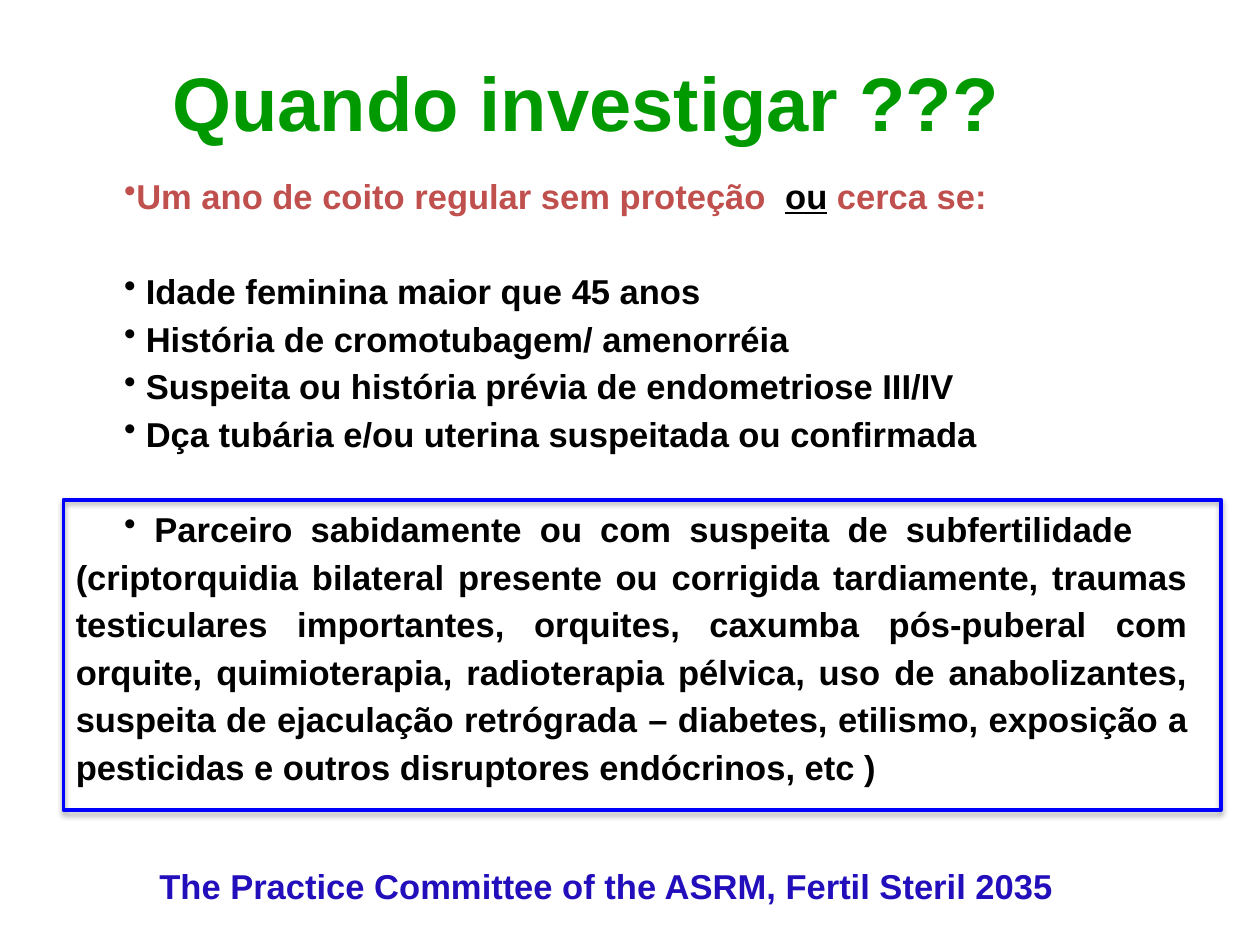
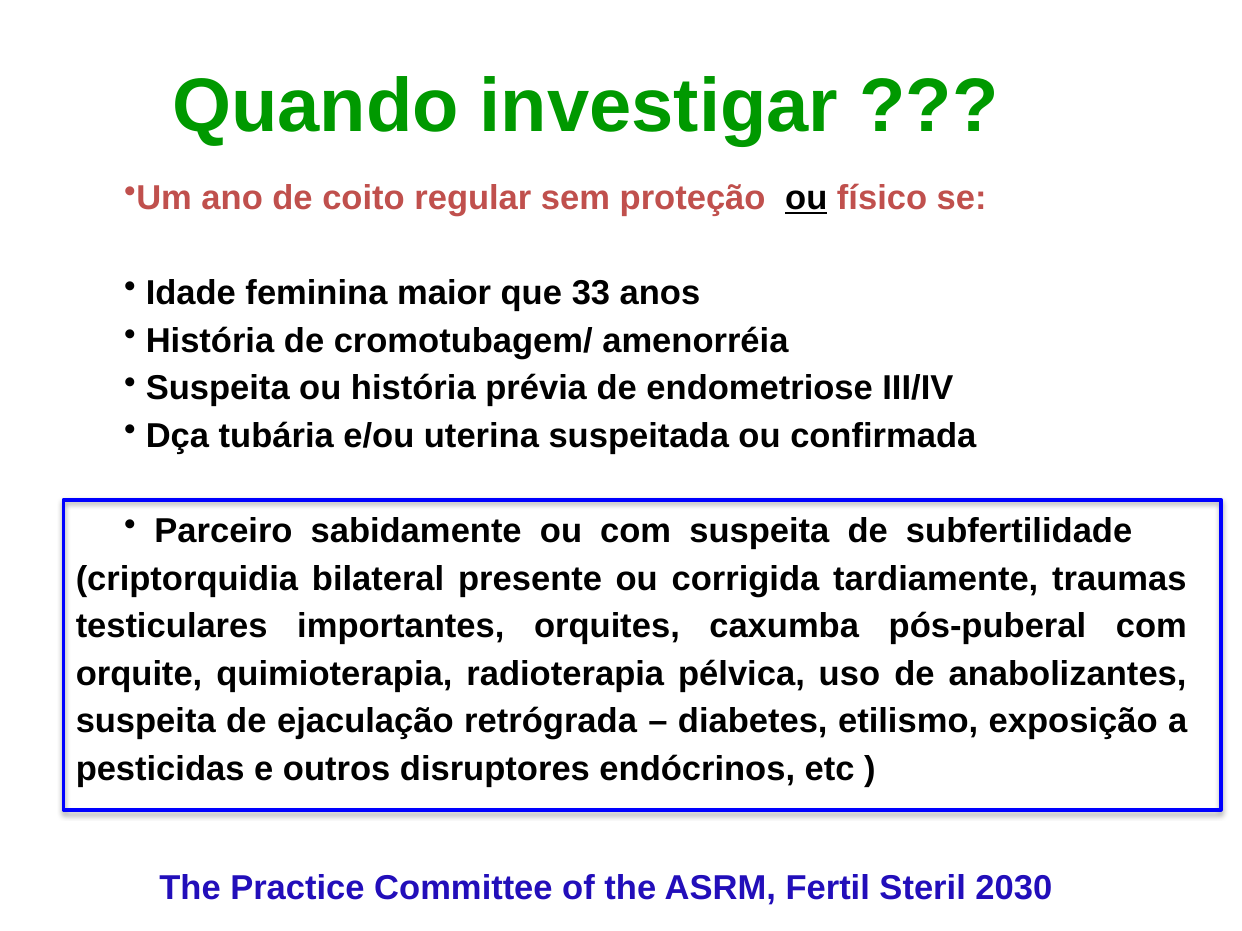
cerca: cerca -> físico
45: 45 -> 33
2035: 2035 -> 2030
